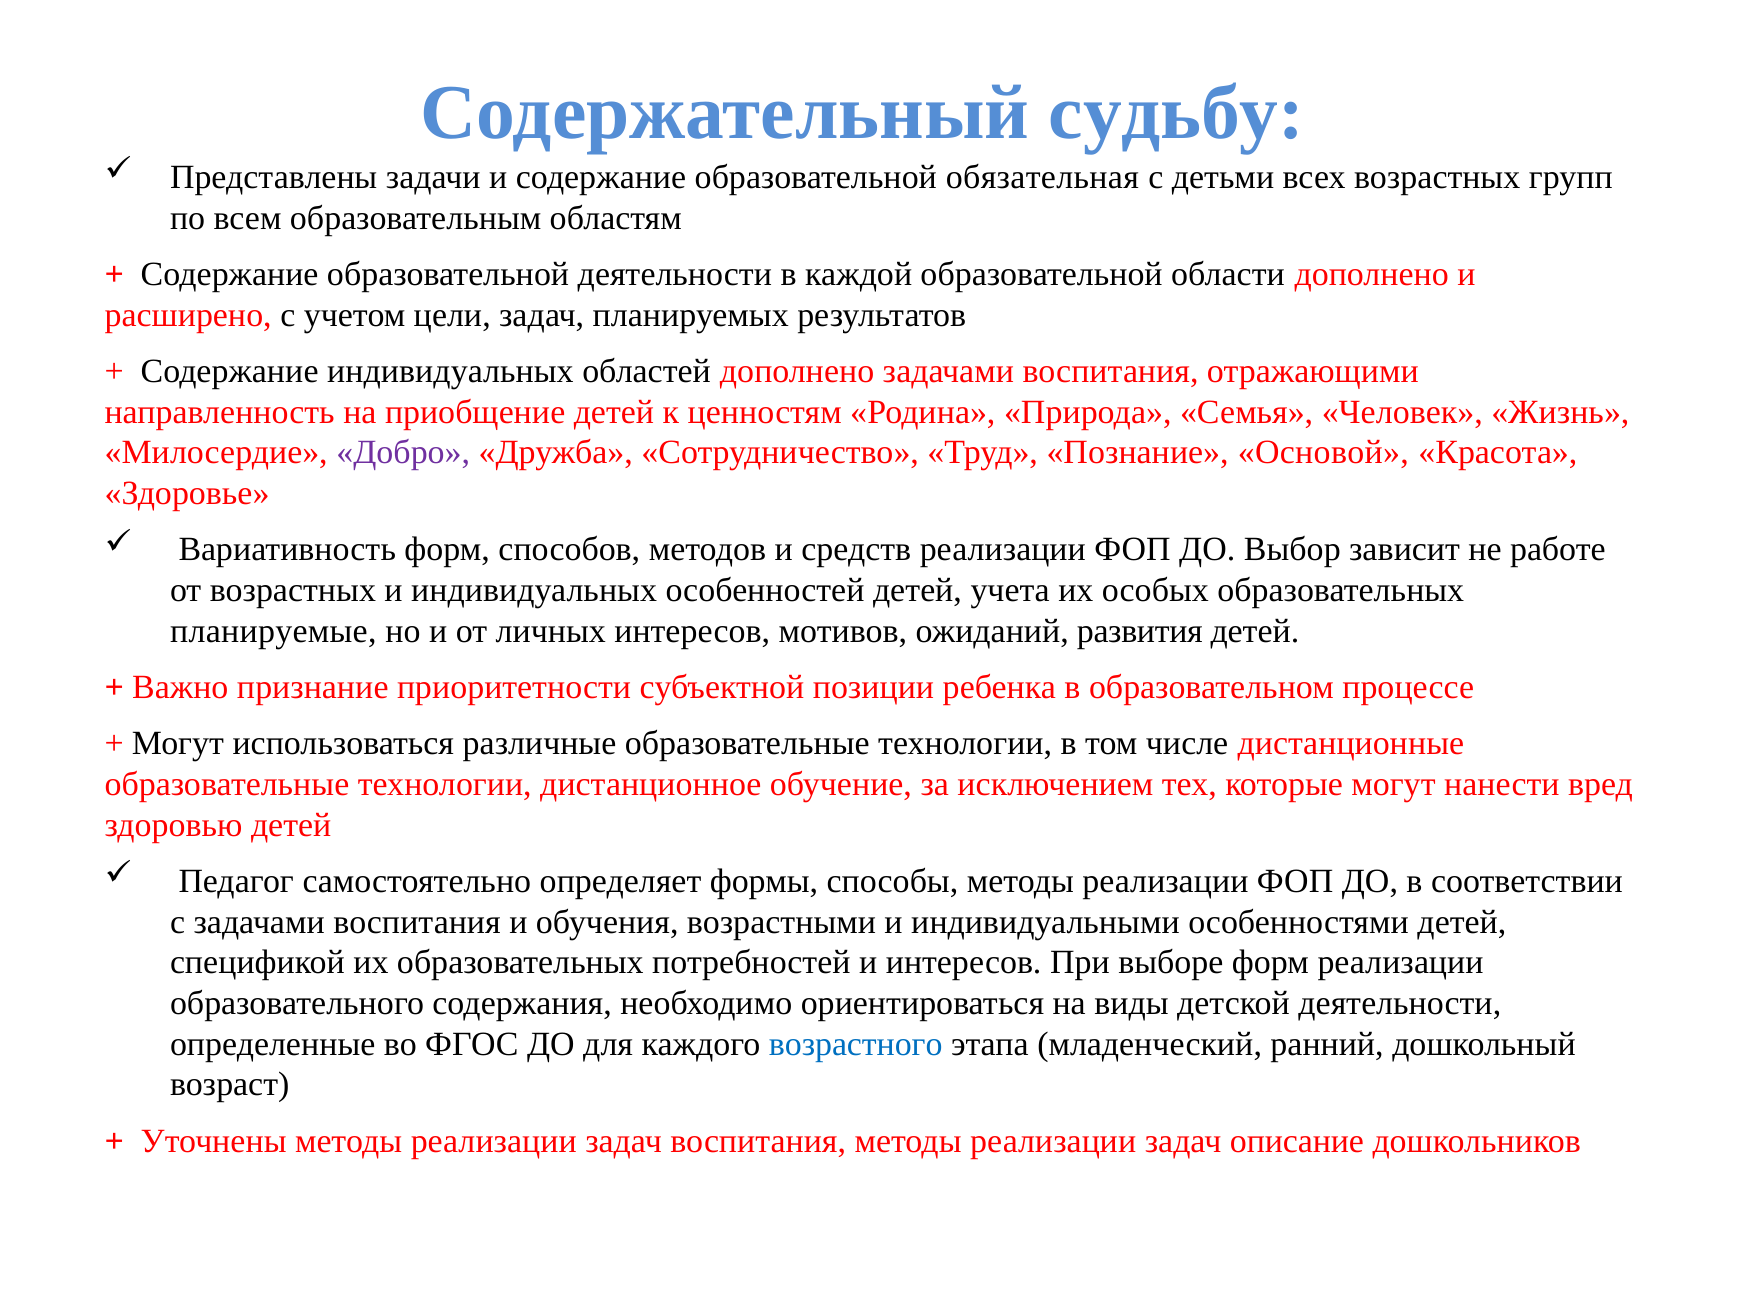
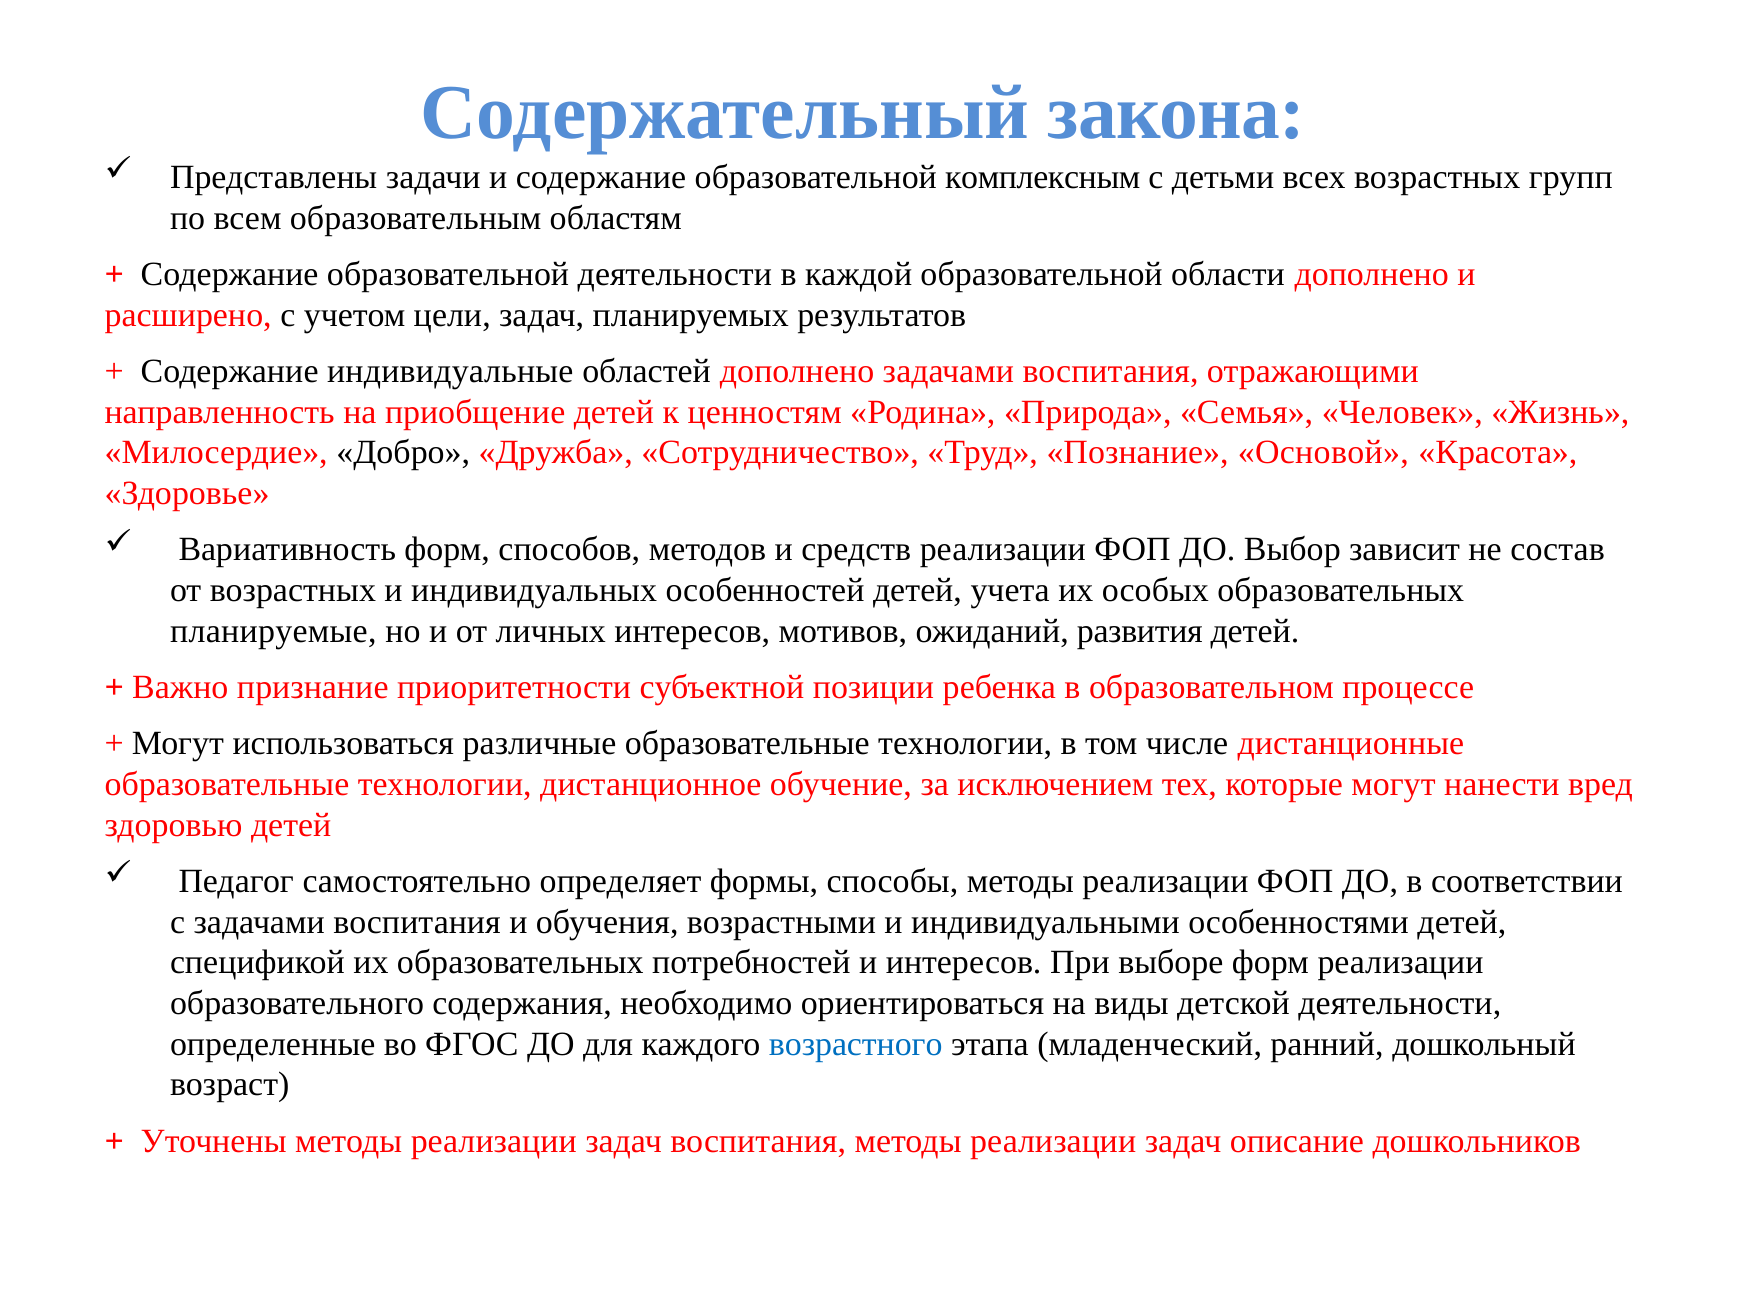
судьбу: судьбу -> закона
обязательная: обязательная -> комплексным
Содержание индивидуальных: индивидуальных -> индивидуальные
Добро colour: purple -> black
работе: работе -> состав
